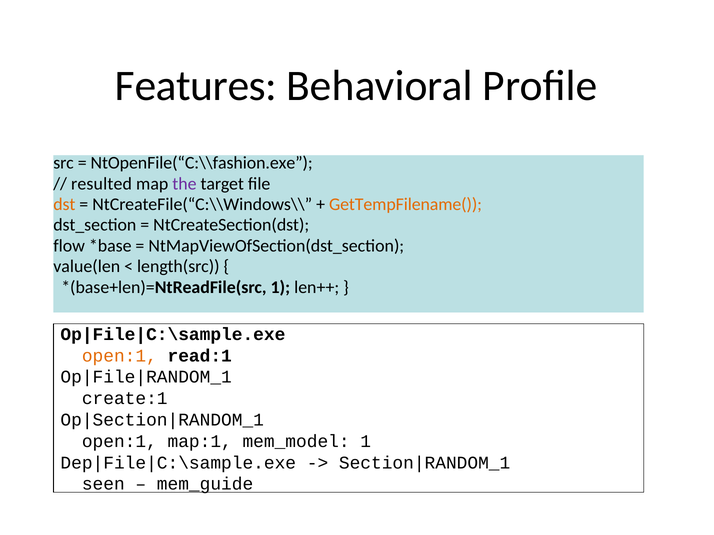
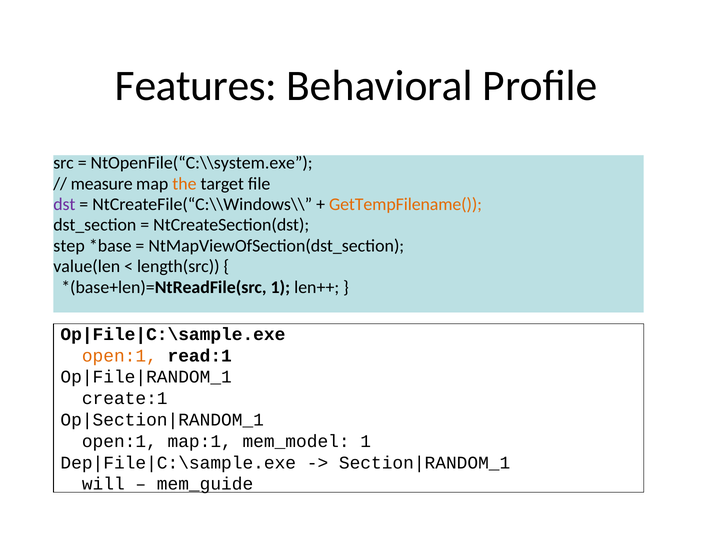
NtOpenFile(“C:\\fashion.exe: NtOpenFile(“C:\\fashion.exe -> NtOpenFile(“C:\\system.exe
resulted: resulted -> measure
the colour: purple -> orange
dst colour: orange -> purple
flow: flow -> step
seen: seen -> will
